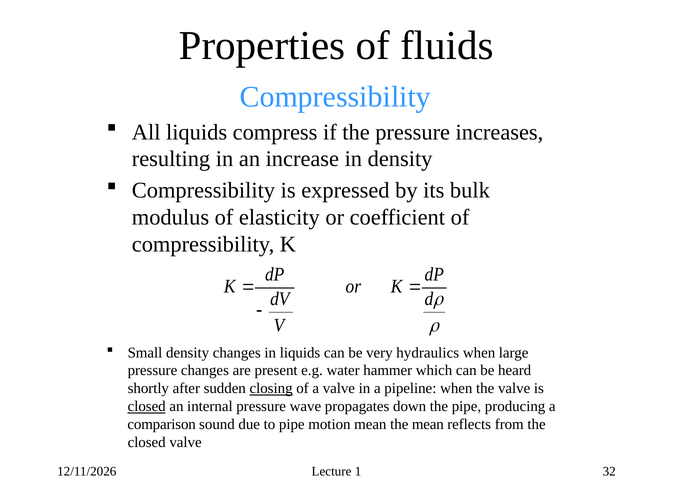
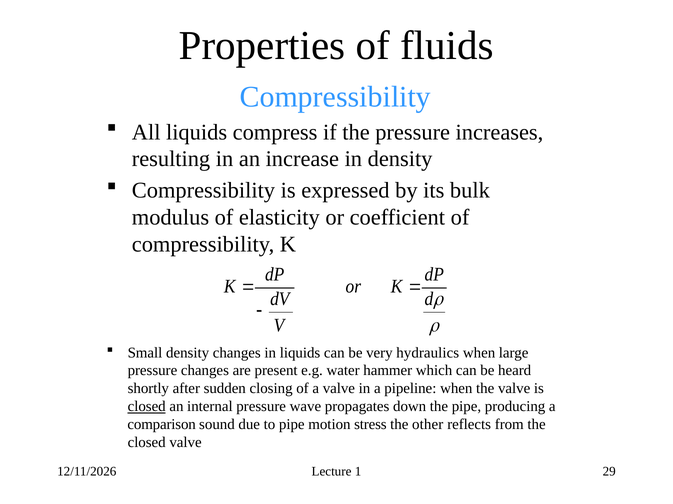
closing underline: present -> none
motion mean: mean -> stress
the mean: mean -> other
32: 32 -> 29
